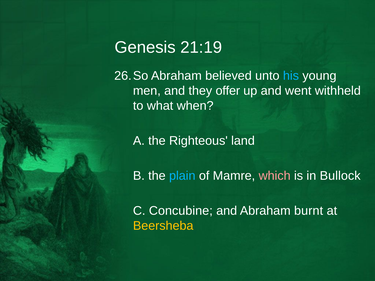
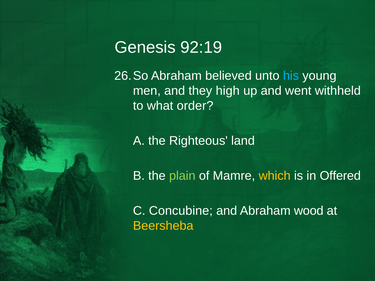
21:19: 21:19 -> 92:19
offer: offer -> high
when: when -> order
plain colour: light blue -> light green
which colour: pink -> yellow
Bullock: Bullock -> Offered
burnt: burnt -> wood
